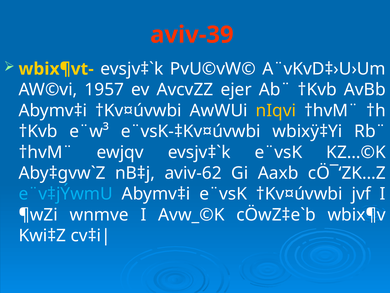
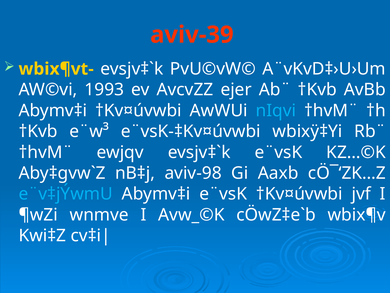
1957: 1957 -> 1993
nIqvi colour: yellow -> light blue
aviv-62: aviv-62 -> aviv-98
